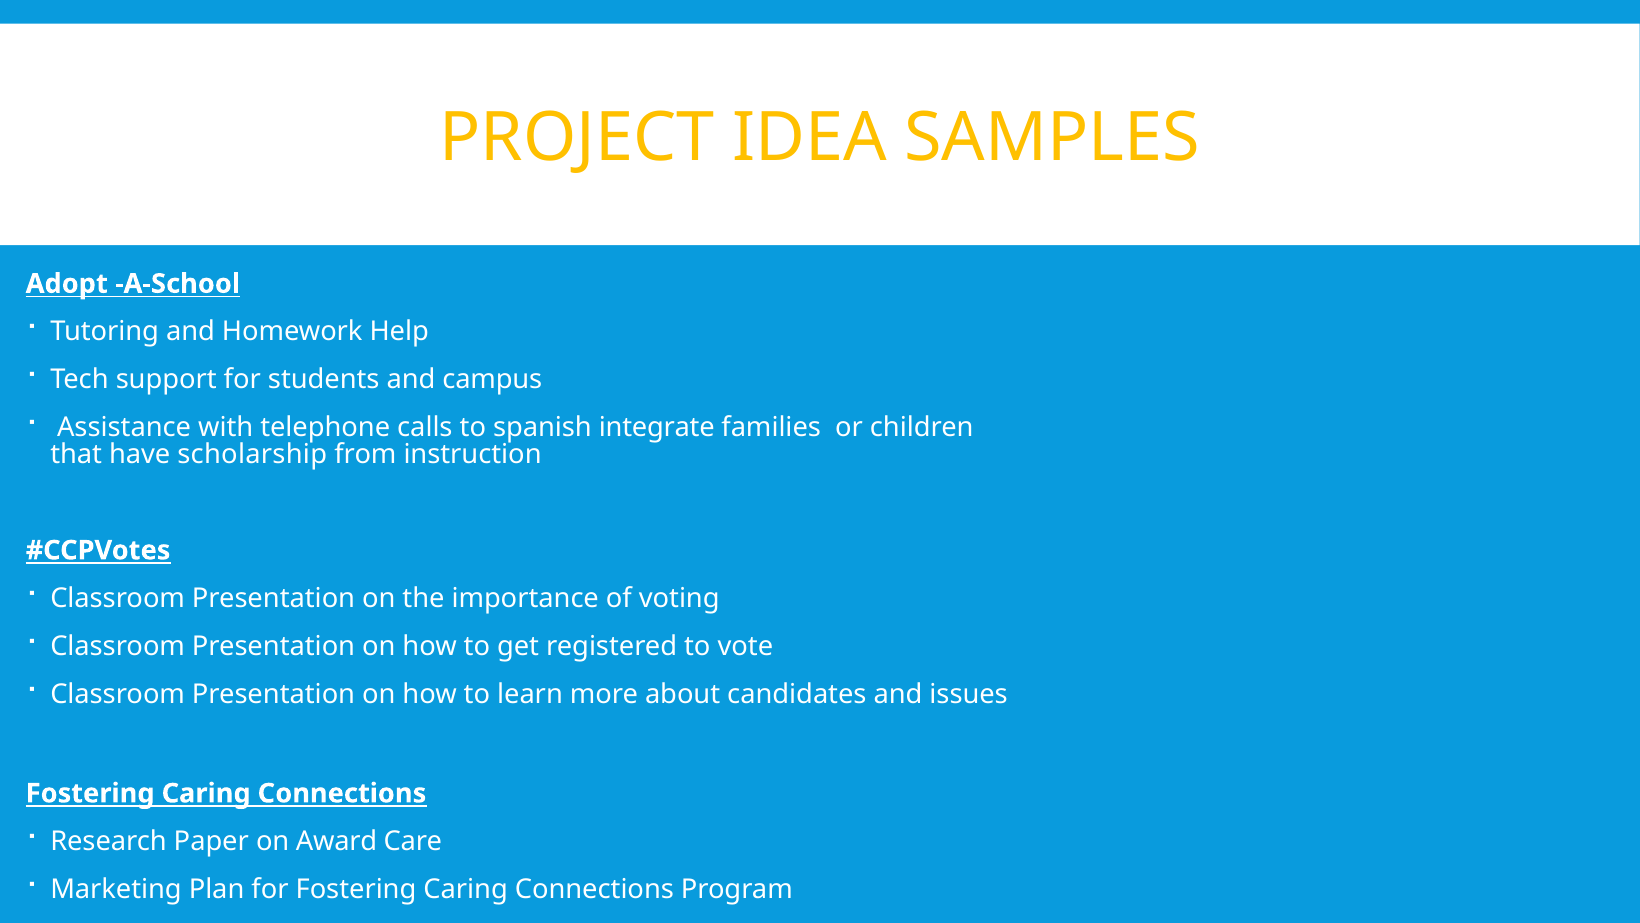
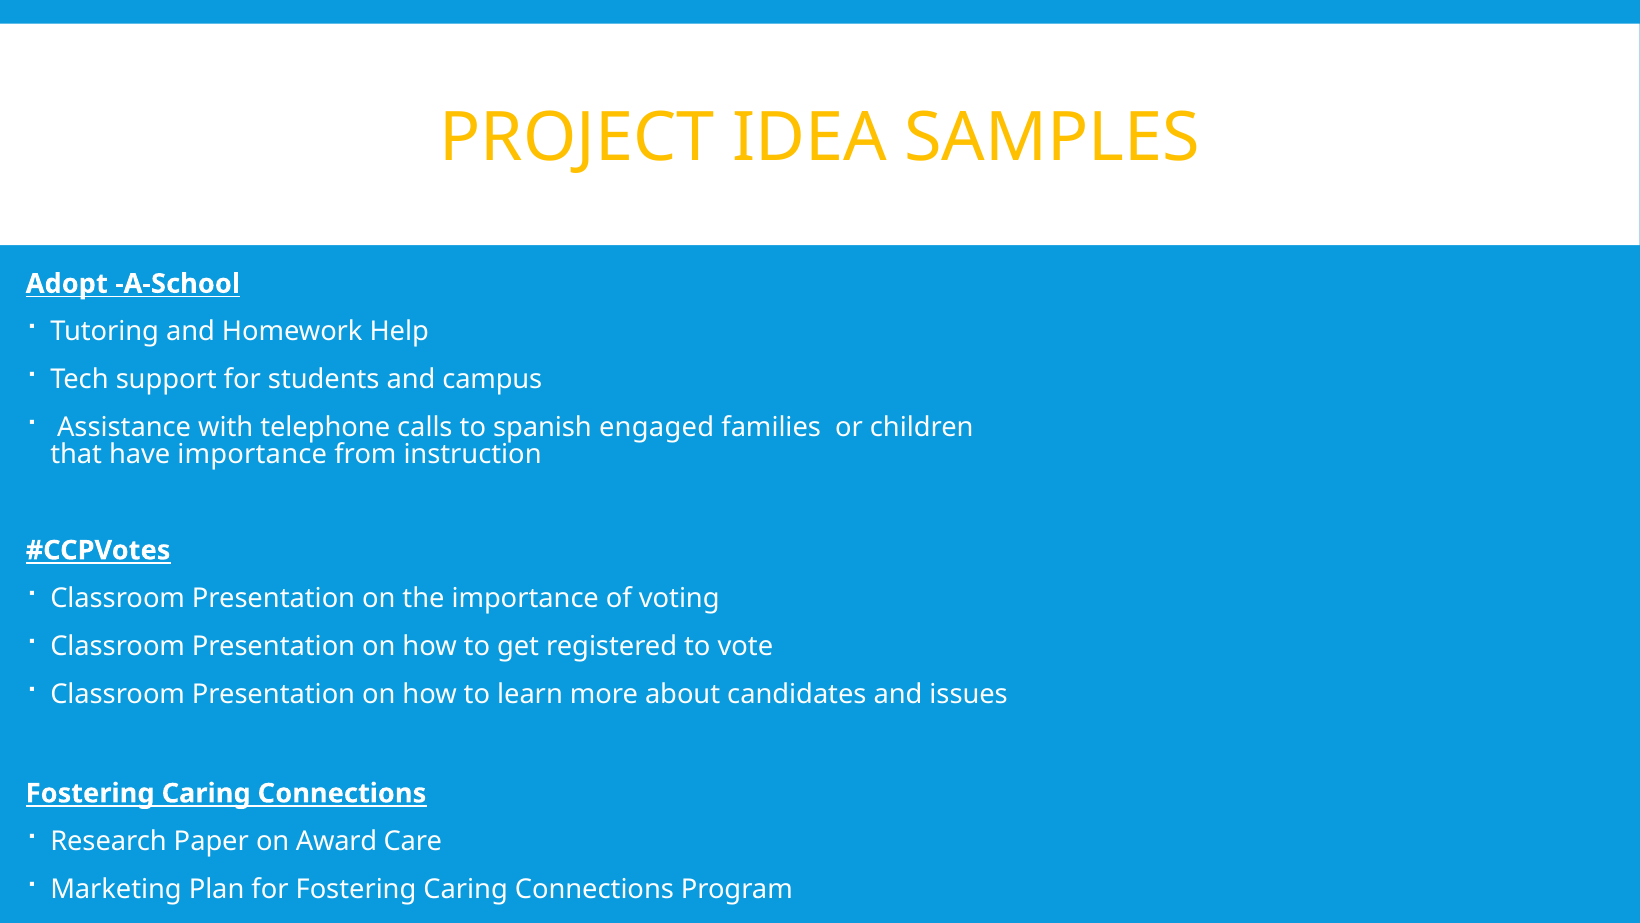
integrate: integrate -> engaged
have scholarship: scholarship -> importance
